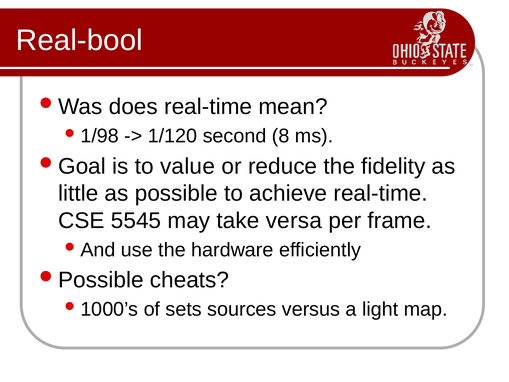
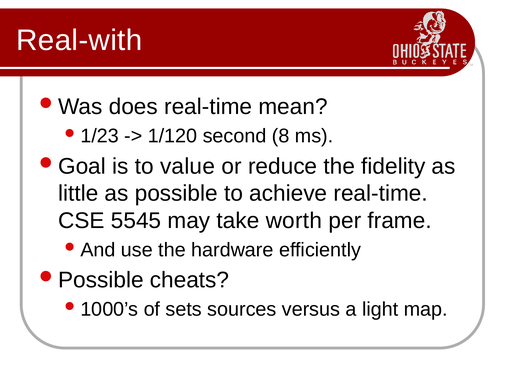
Real-bool: Real-bool -> Real-with
1/98: 1/98 -> 1/23
versa: versa -> worth
